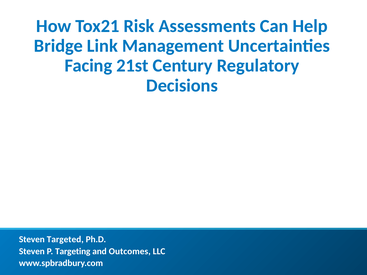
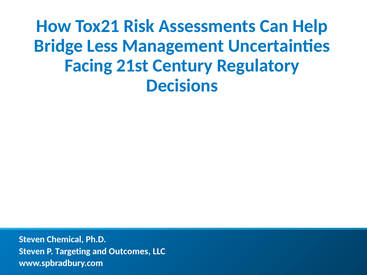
Link: Link -> Less
Targeted: Targeted -> Chemical
